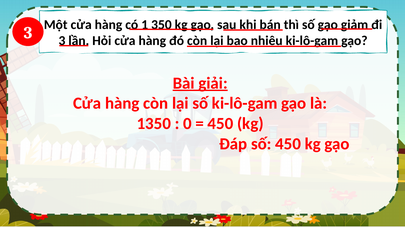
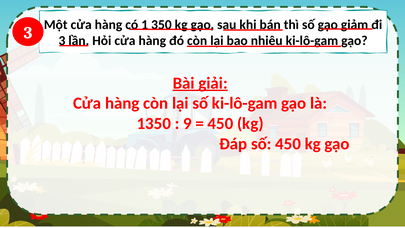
0: 0 -> 9
